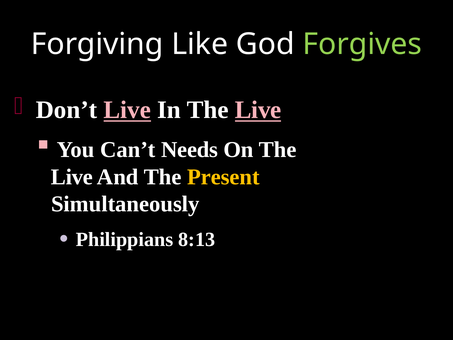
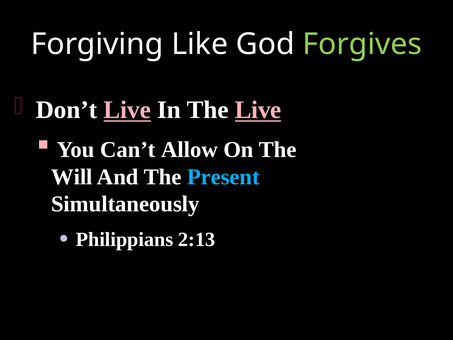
Needs: Needs -> Allow
Live at (72, 177): Live -> Will
Present colour: yellow -> light blue
8:13: 8:13 -> 2:13
